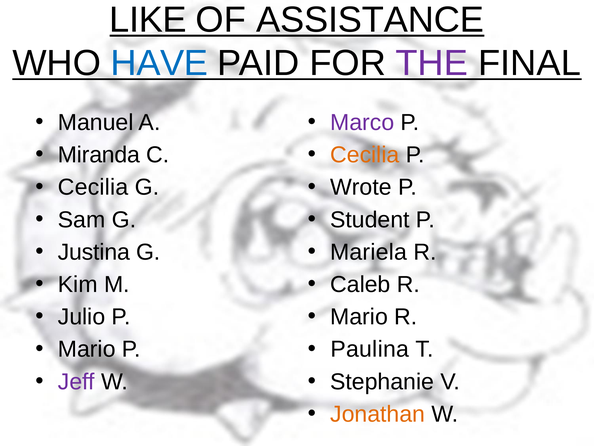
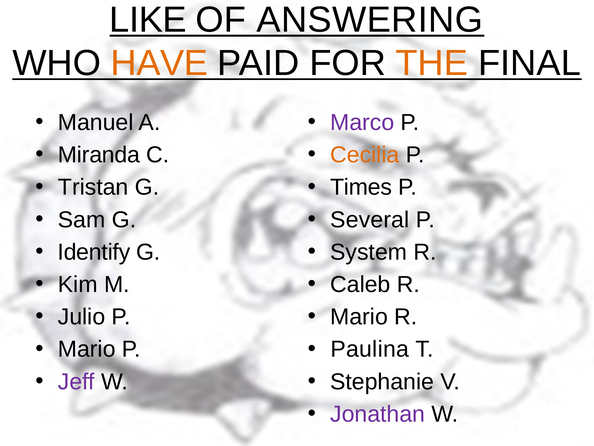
ASSISTANCE: ASSISTANCE -> ANSWERING
HAVE colour: blue -> orange
THE colour: purple -> orange
Cecilia at (93, 187): Cecilia -> Tristan
Wrote: Wrote -> Times
Student: Student -> Several
Justina: Justina -> Identify
Mariela: Mariela -> System
Jonathan colour: orange -> purple
